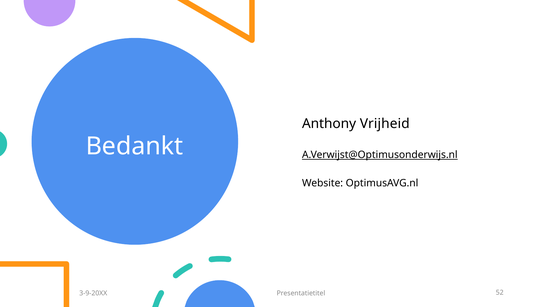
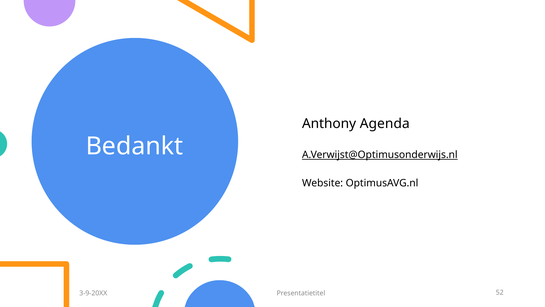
Vrijheid: Vrijheid -> Agenda
